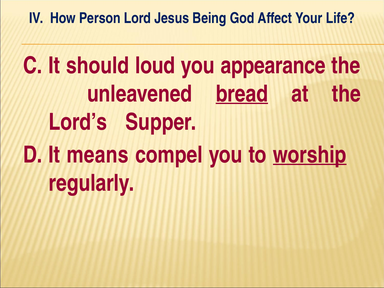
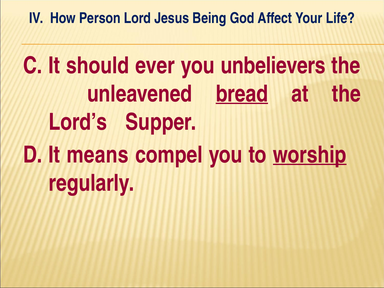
loud: loud -> ever
appearance: appearance -> unbelievers
